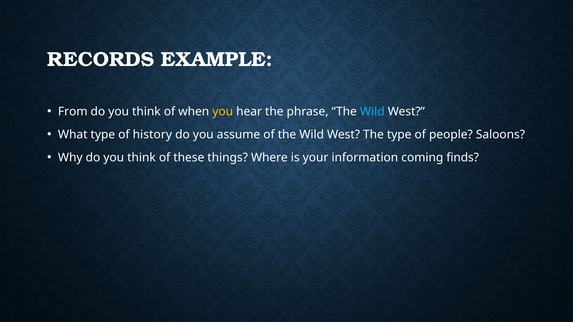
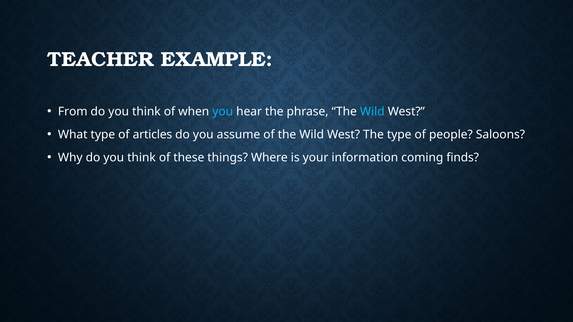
RECORDS: RECORDS -> TEACHER
you at (223, 112) colour: yellow -> light blue
history: history -> articles
